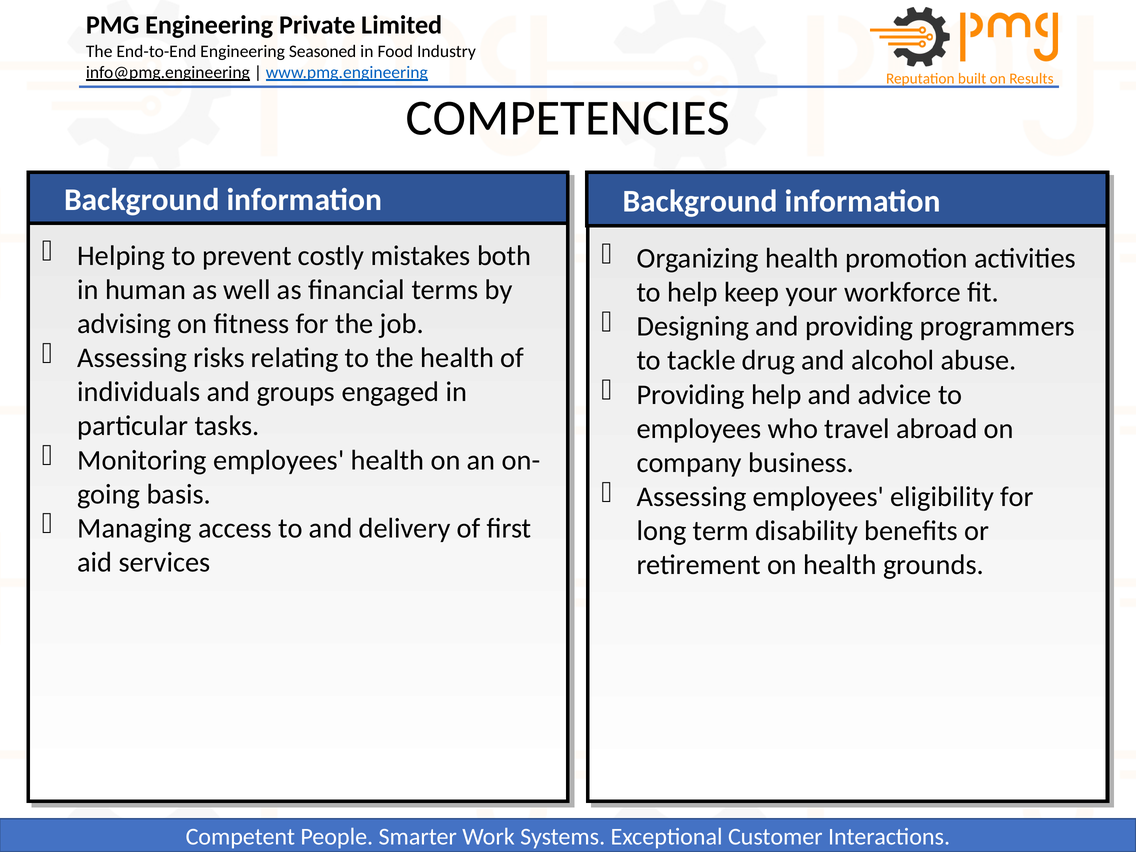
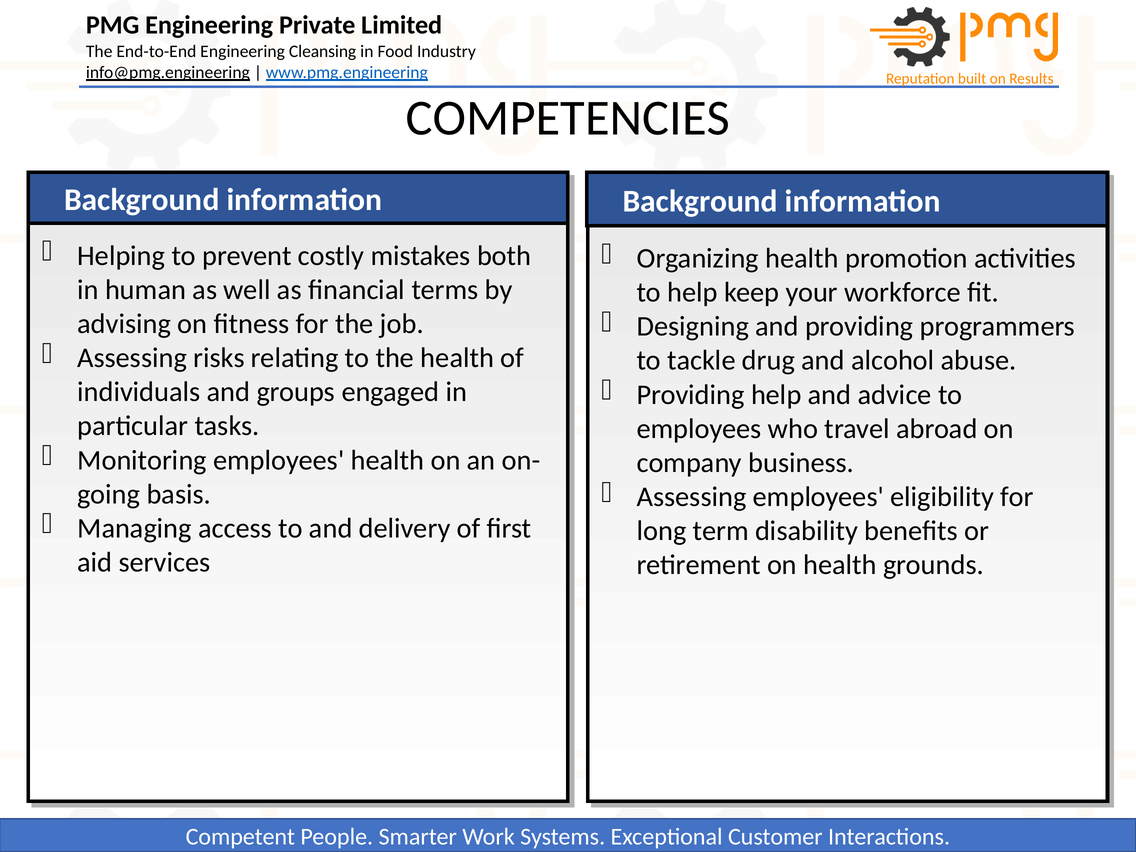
Seasoned: Seasoned -> Cleansing
